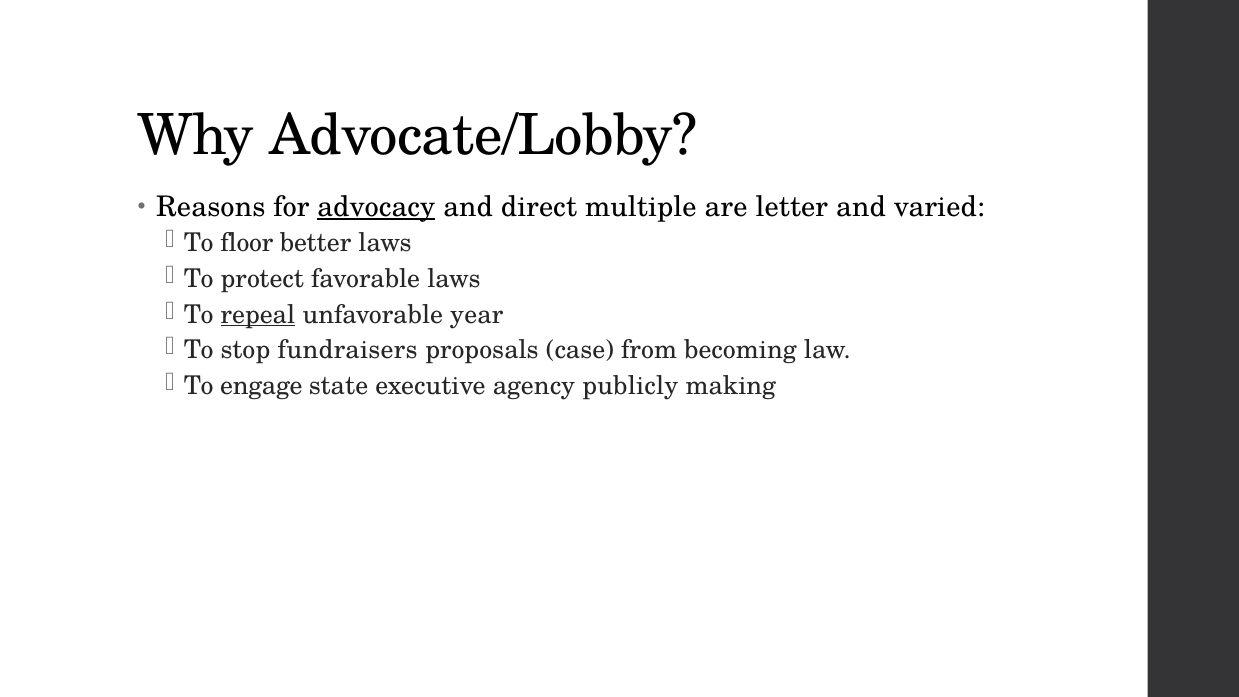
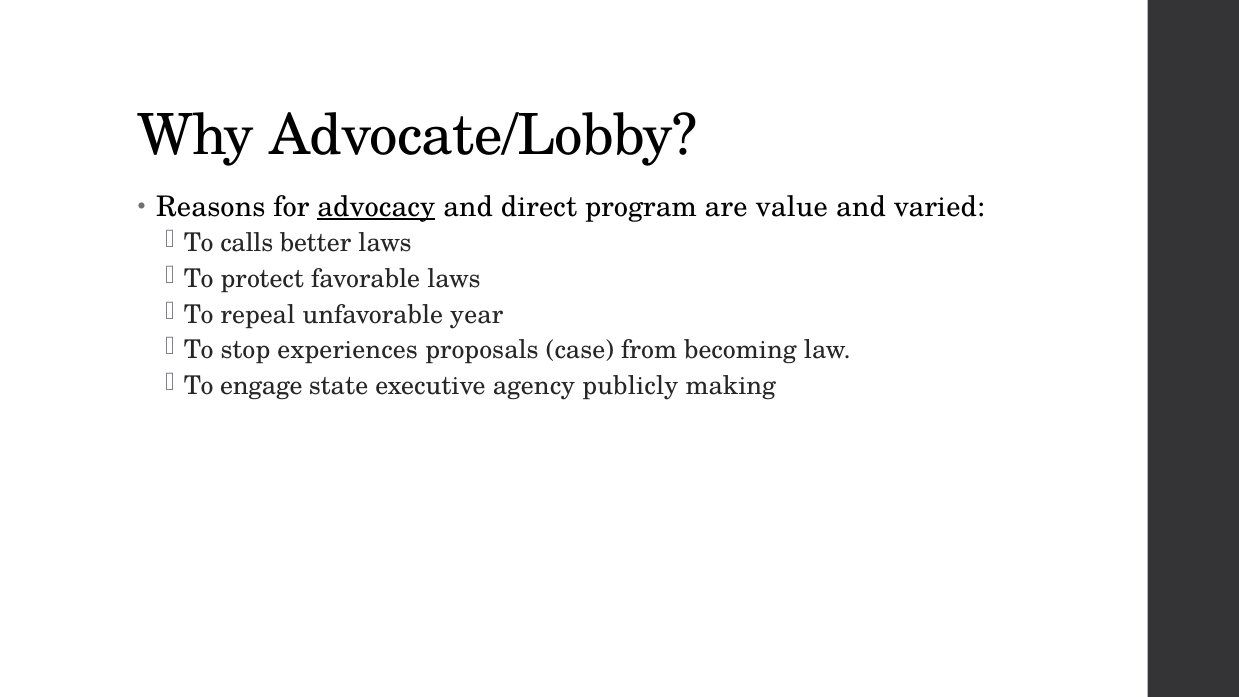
multiple: multiple -> program
letter: letter -> value
floor: floor -> calls
repeal underline: present -> none
fundraisers: fundraisers -> experiences
